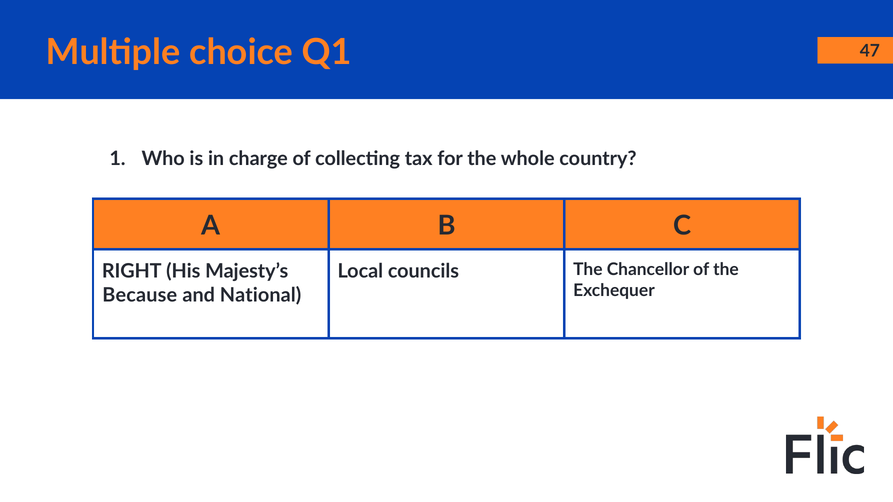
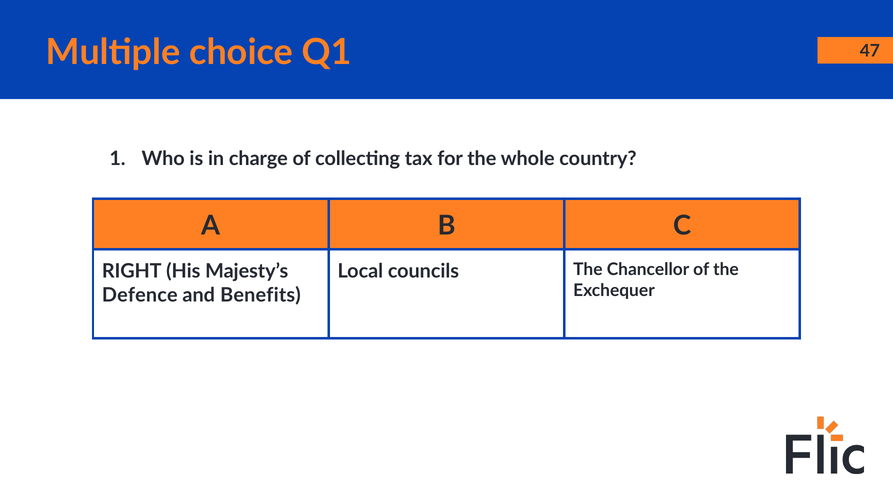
Because: Because -> Defence
National: National -> Benefits
